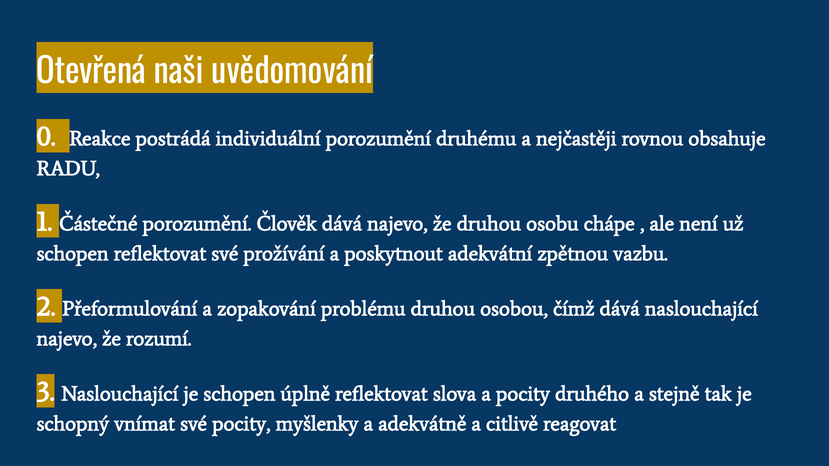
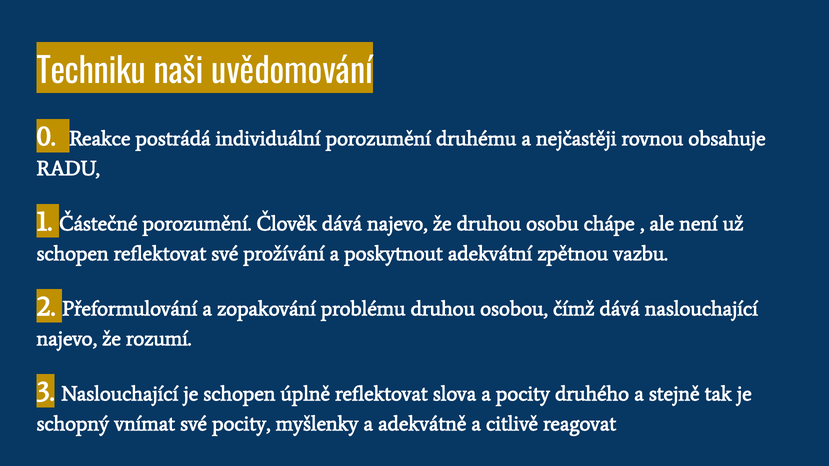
Otevřená: Otevřená -> Techniku
